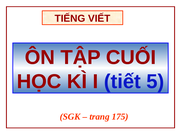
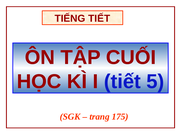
TIẾNG VIẾT: VIẾT -> TIẾT
